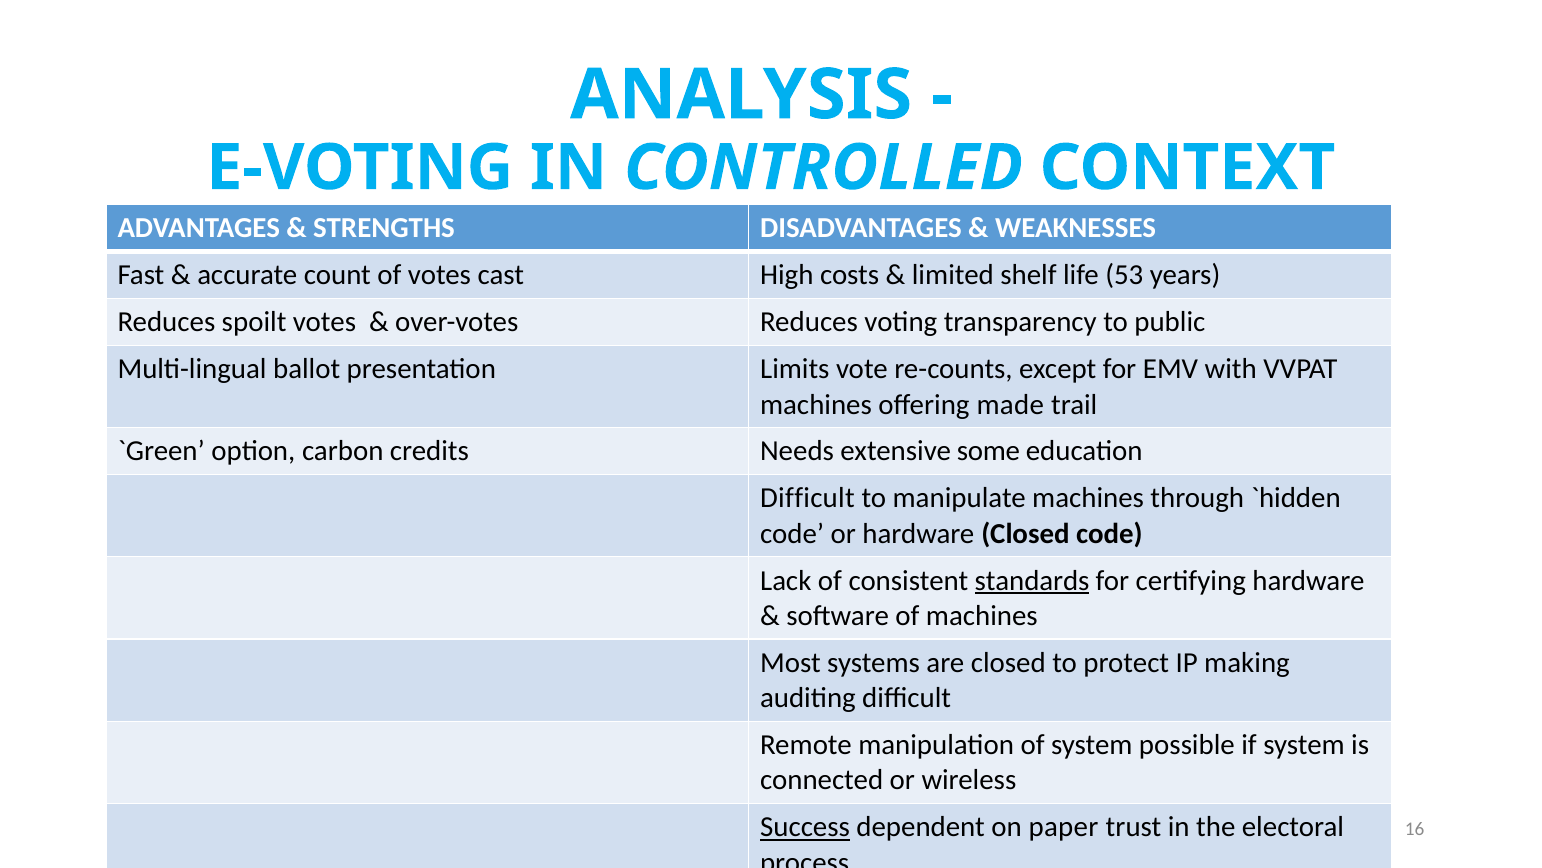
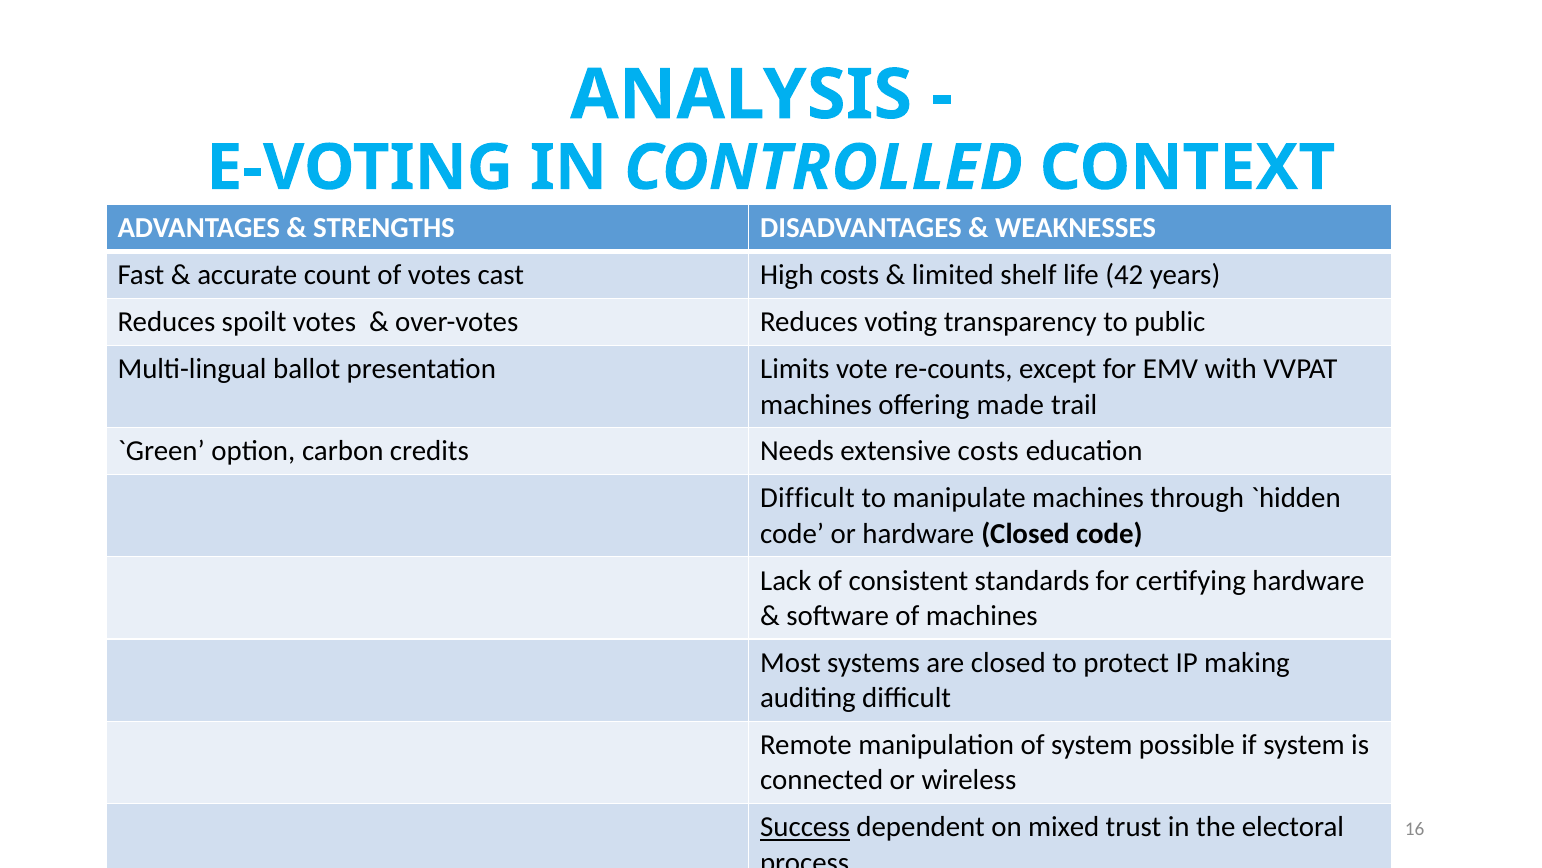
53: 53 -> 42
extensive some: some -> costs
standards underline: present -> none
paper: paper -> mixed
